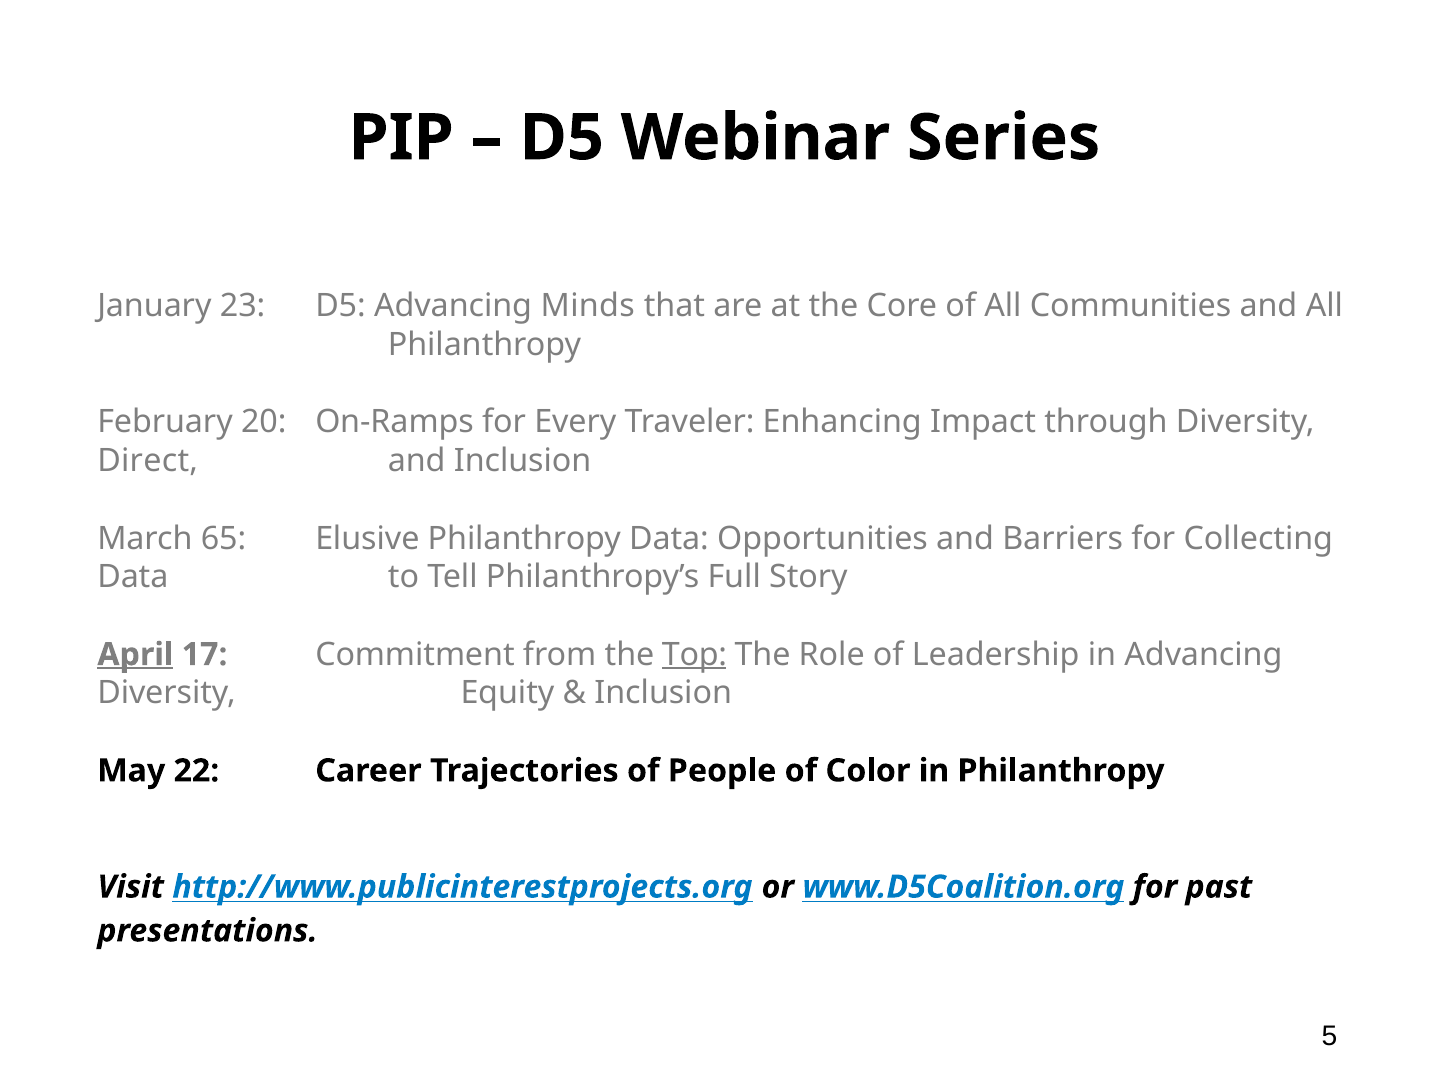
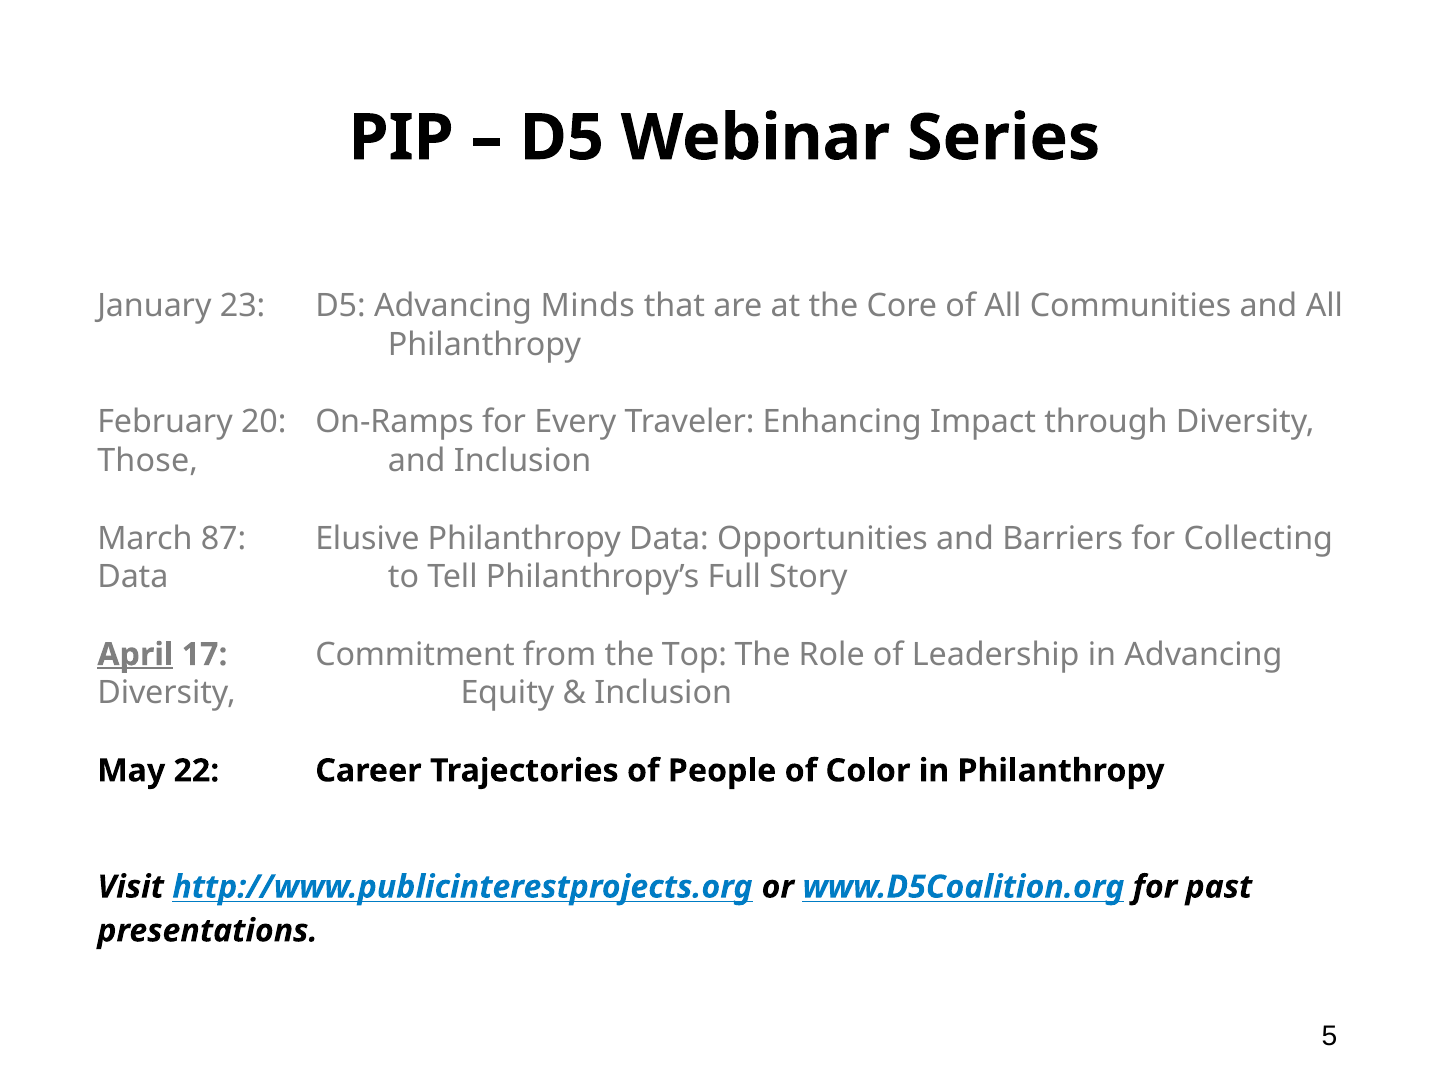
Direct: Direct -> Those
65: 65 -> 87
Top underline: present -> none
